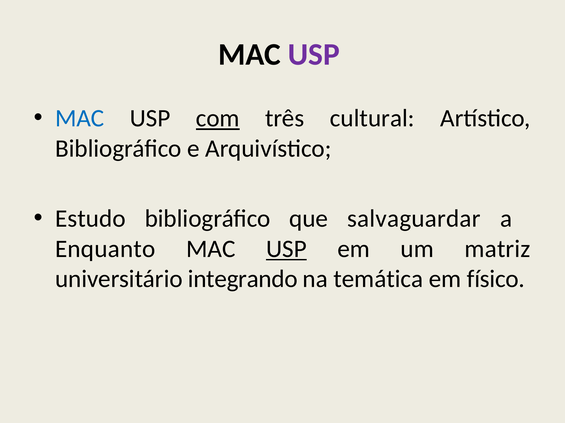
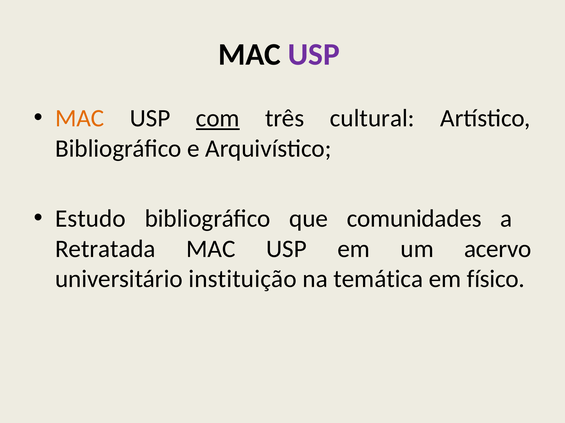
MAC at (80, 119) colour: blue -> orange
salvaguardar: salvaguardar -> comunidades
Enquanto: Enquanto -> Retratada
USP at (286, 249) underline: present -> none
matriz: matriz -> acervo
integrando: integrando -> instituição
